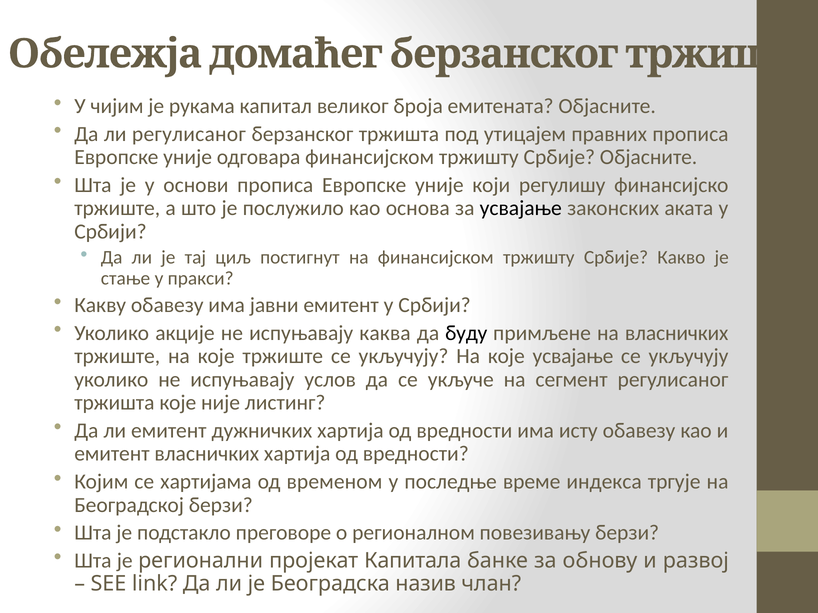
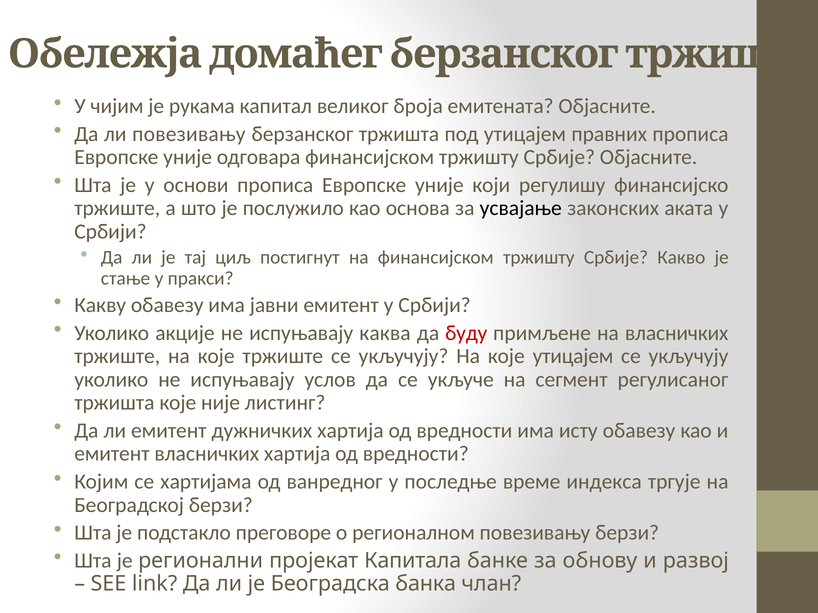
ли регулисаног: регулисаног -> повезивању
буду colour: black -> red
које усвајање: усвајање -> утицајем
временом: временом -> ванредног
назив: назив -> банка
